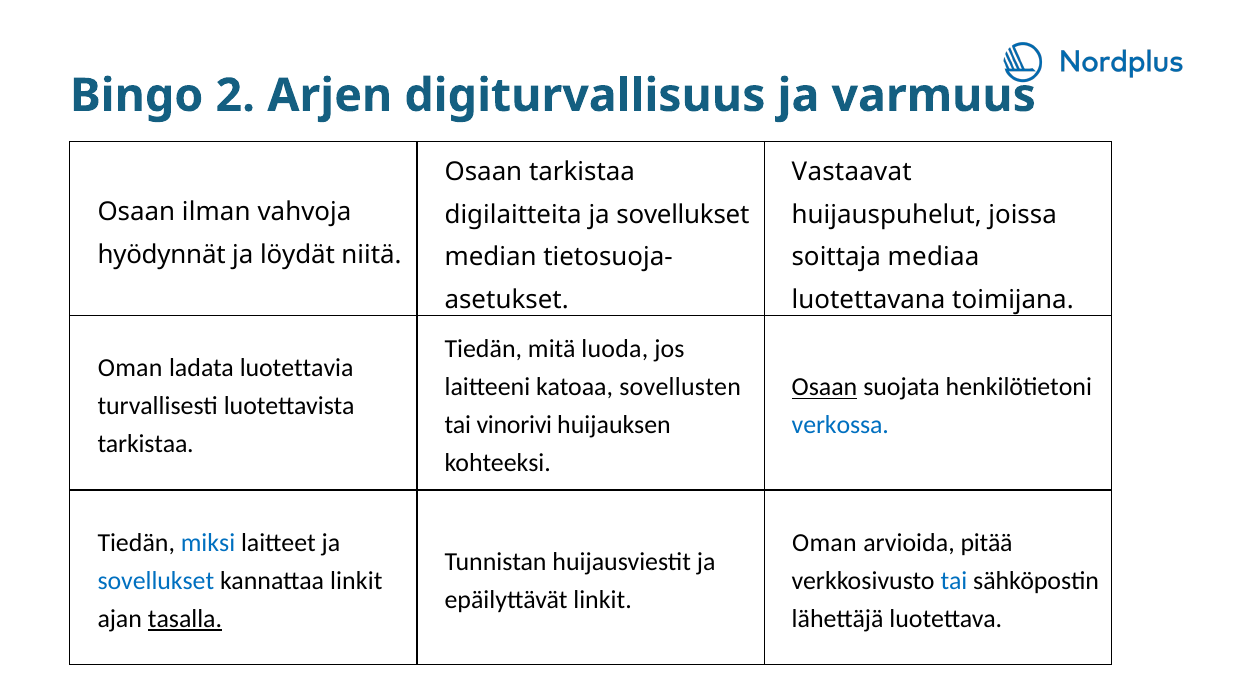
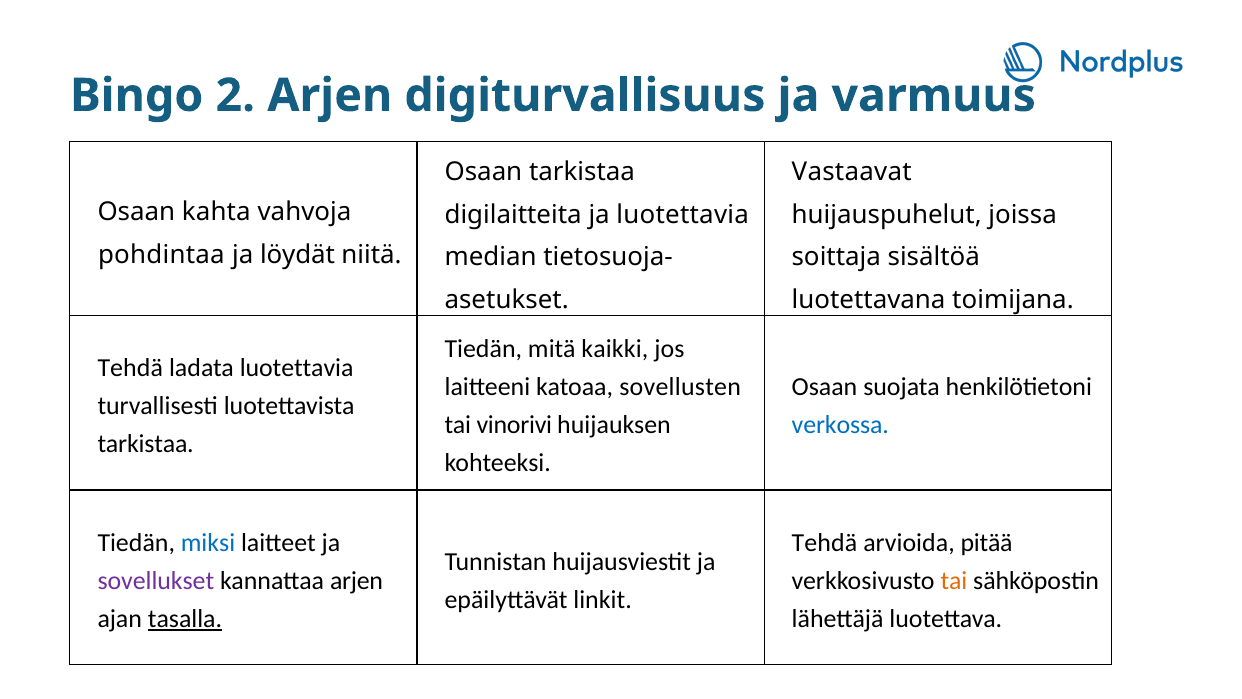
ilman: ilman -> kahta
sovellukset at (683, 215): sovellukset -> luotettavia
hyödynnät: hyödynnät -> pohdintaa
mediaa: mediaa -> sisältöä
luoda: luoda -> kaikki
Oman at (130, 368): Oman -> Tehdä
Osaan at (825, 387) underline: present -> none
Oman at (824, 542): Oman -> Tehdä
sovellukset at (156, 580) colour: blue -> purple
kannattaa linkit: linkit -> arjen
tai at (954, 580) colour: blue -> orange
